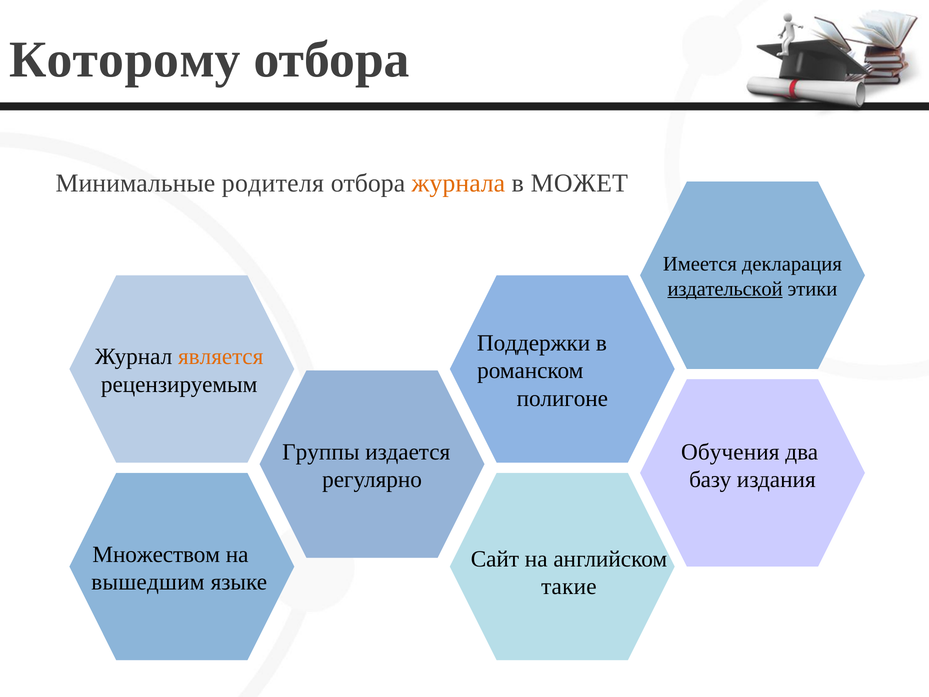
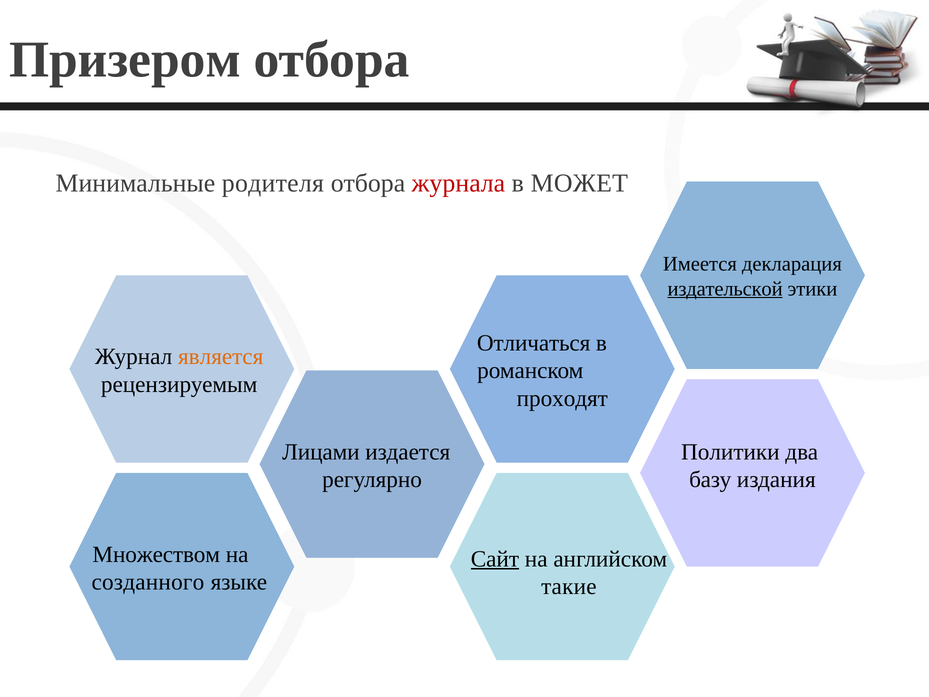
Которому: Которому -> Призером
журнала colour: orange -> red
Поддержки: Поддержки -> Отличаться
полигоне: полигоне -> проходят
Группы: Группы -> Лицами
Обучения: Обучения -> Политики
Сайт underline: none -> present
вышедшим: вышедшим -> созданного
